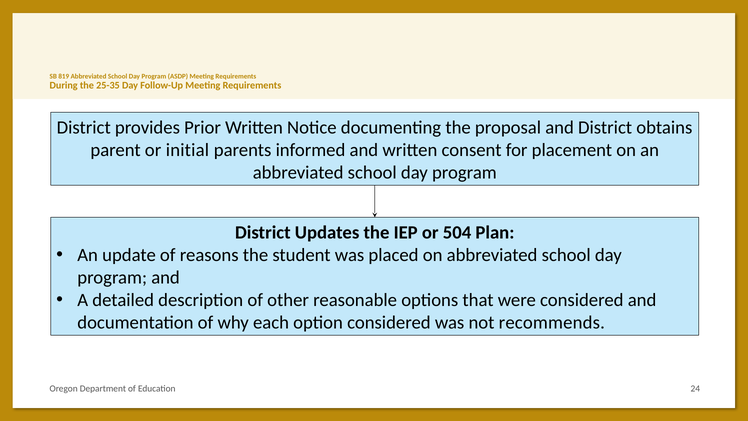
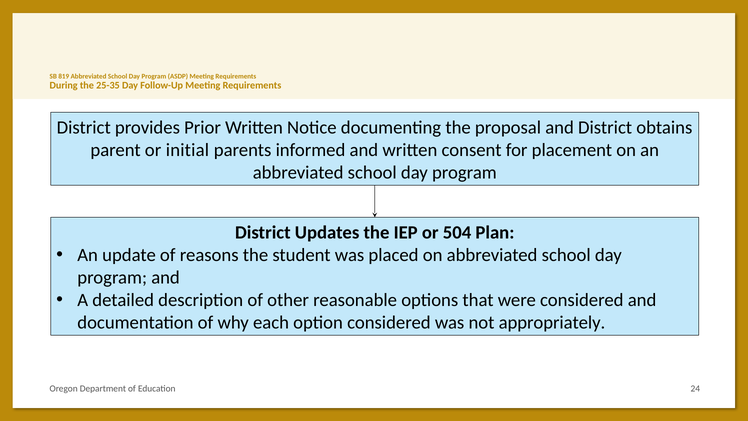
recommends: recommends -> appropriately
